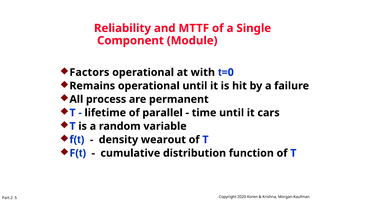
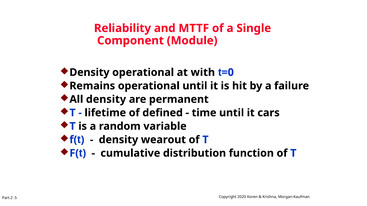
Factors at (89, 73): Factors -> Density
All process: process -> density
parallel: parallel -> defined
